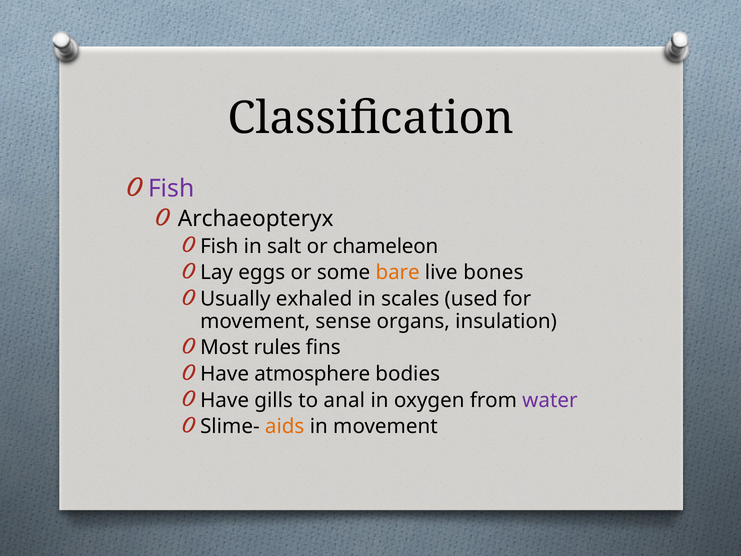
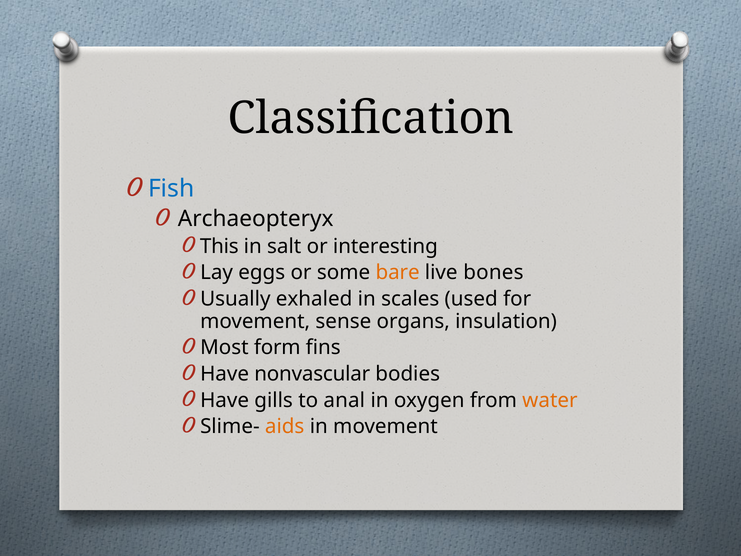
Fish at (171, 189) colour: purple -> blue
Fish at (219, 246): Fish -> This
chameleon: chameleon -> interesting
rules: rules -> form
atmosphere: atmosphere -> nonvascular
water colour: purple -> orange
